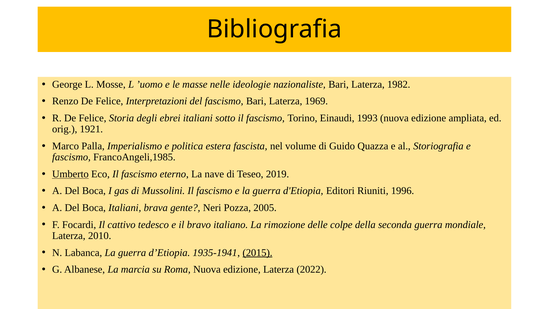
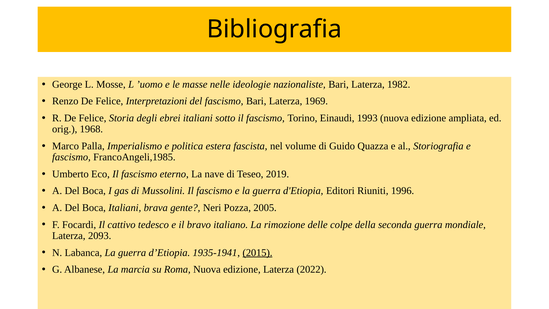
1921: 1921 -> 1968
Umberto underline: present -> none
2010: 2010 -> 2093
